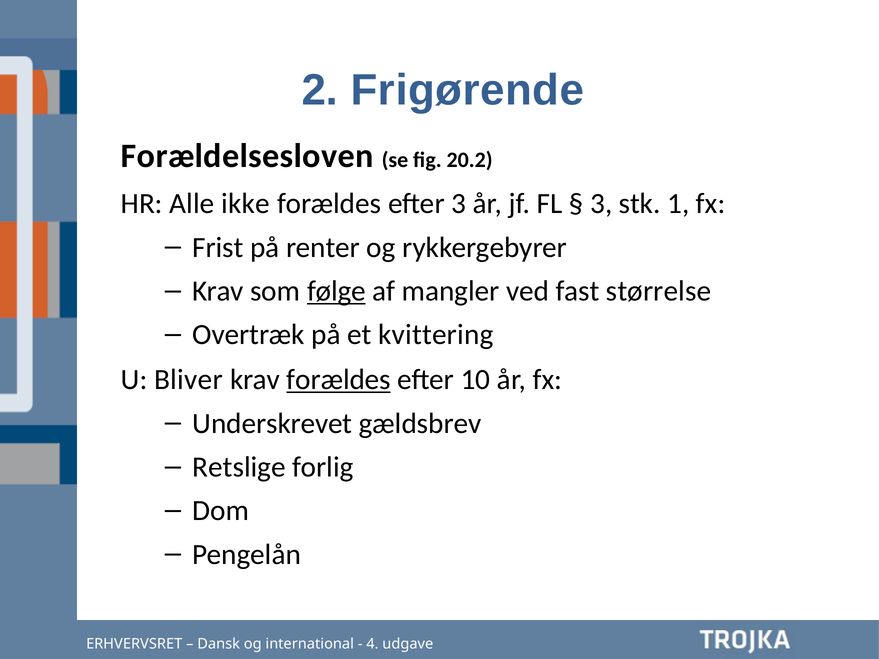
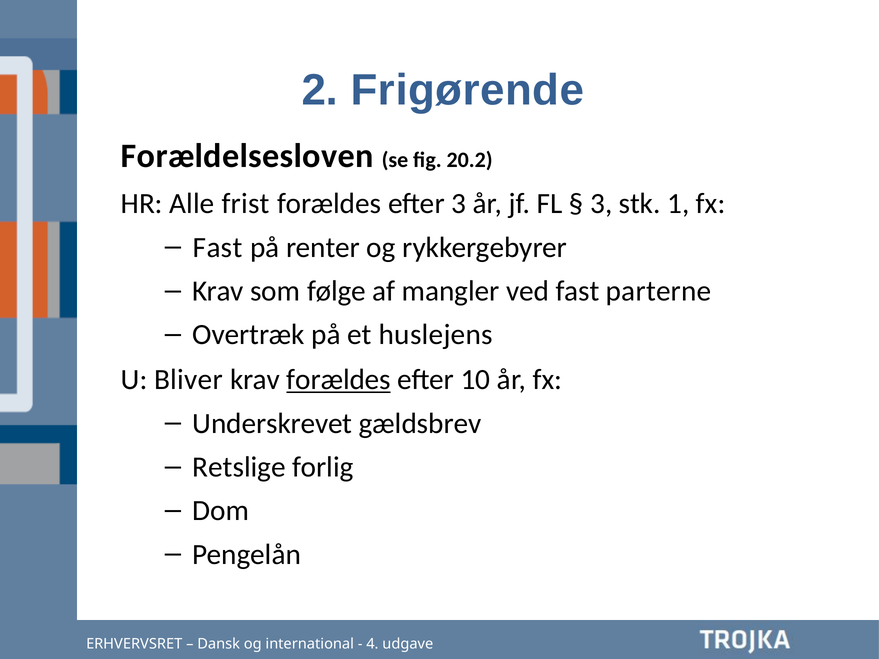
ikke: ikke -> frist
Frist at (218, 247): Frist -> Fast
følge underline: present -> none
størrelse: størrelse -> parterne
kvittering: kvittering -> huslejens
